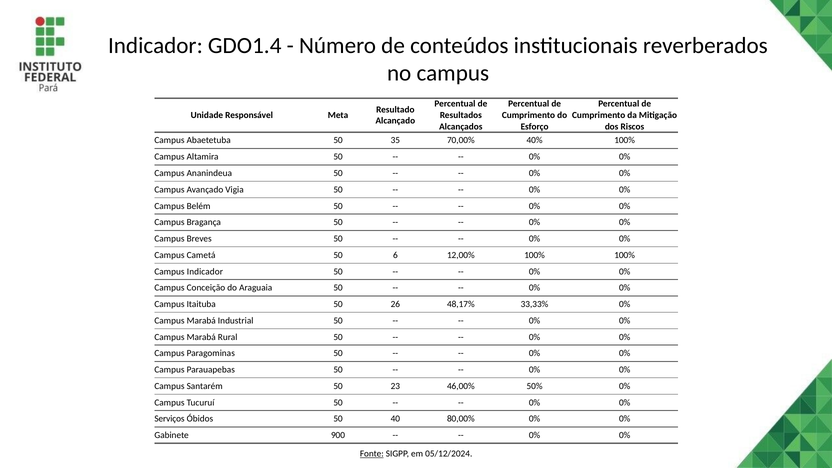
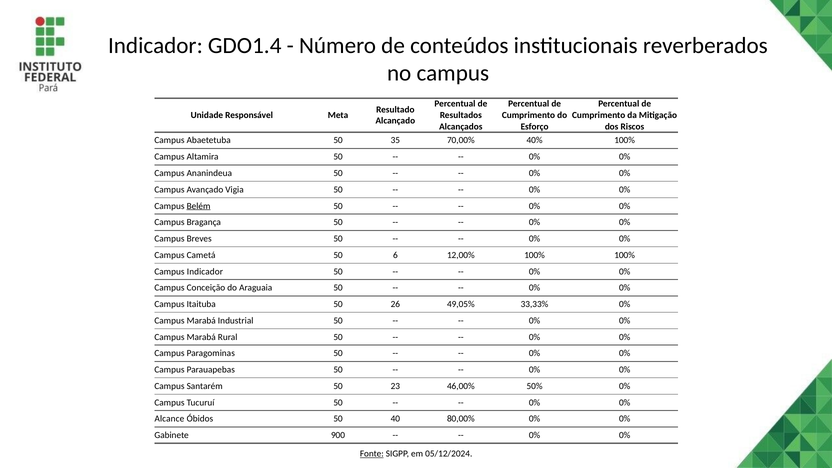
Belém underline: none -> present
48,17%: 48,17% -> 49,05%
Serviços: Serviços -> Alcance
